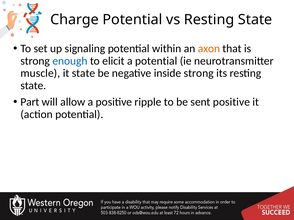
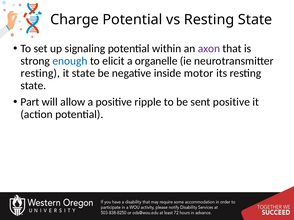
axon colour: orange -> purple
a potential: potential -> organelle
muscle at (40, 73): muscle -> resting
inside strong: strong -> motor
